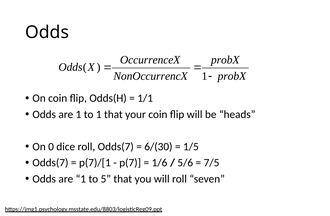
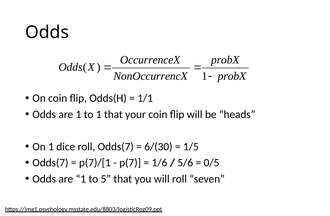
On 0: 0 -> 1
7/5: 7/5 -> 0/5
